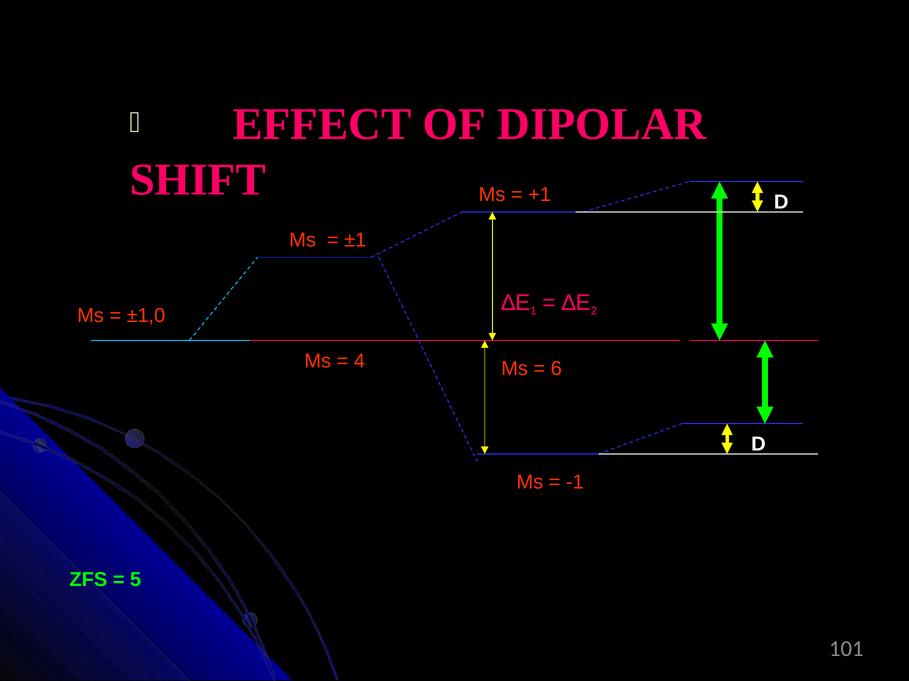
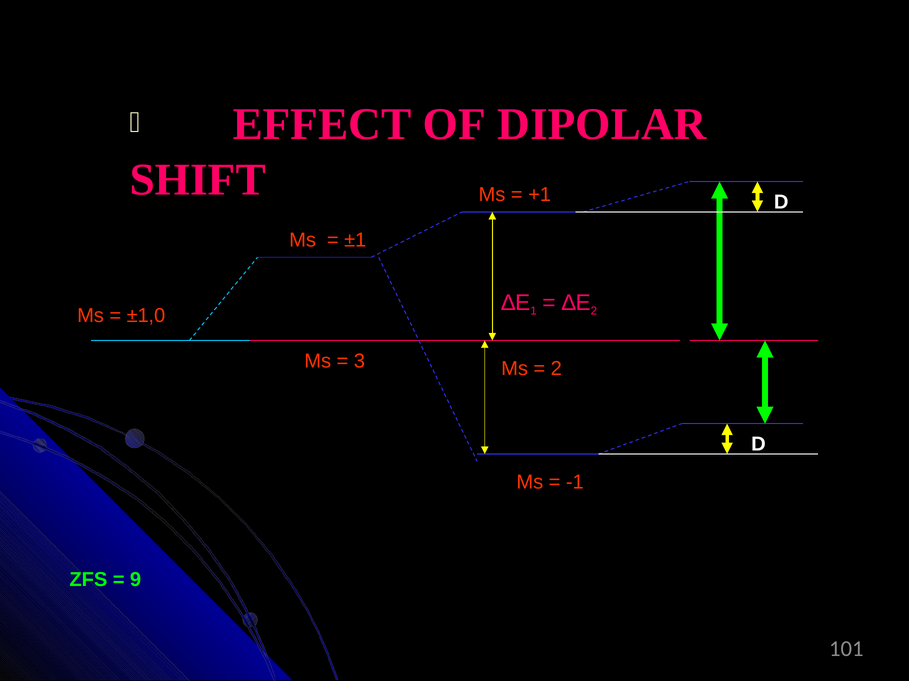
4: 4 -> 3
6 at (556, 369): 6 -> 2
5: 5 -> 9
